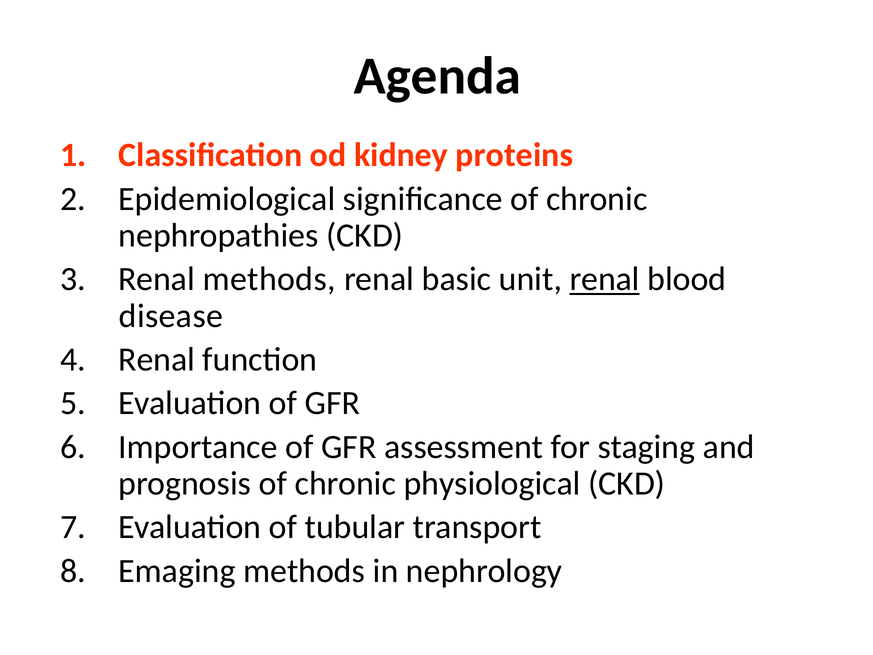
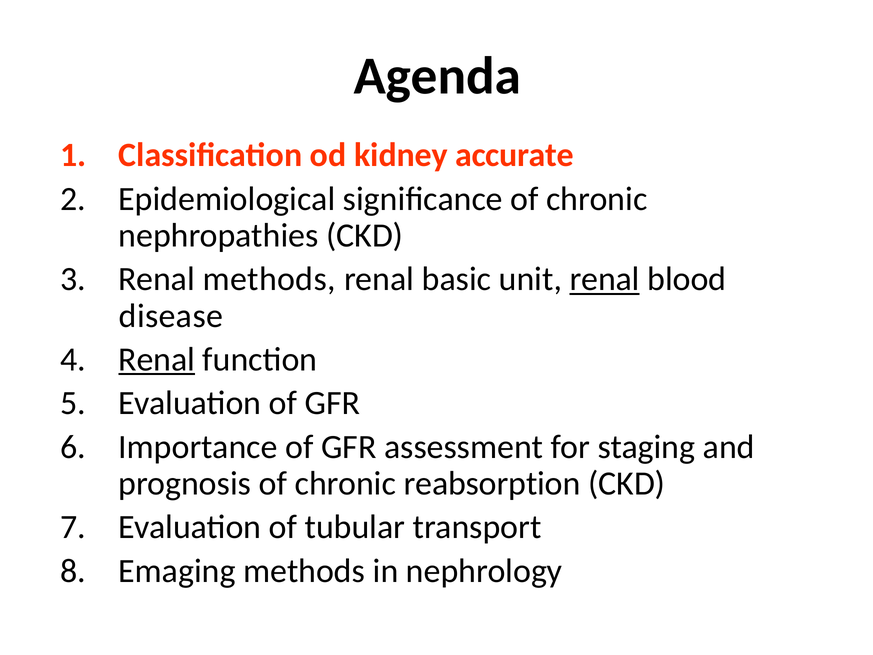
proteins: proteins -> accurate
Renal at (157, 359) underline: none -> present
physiological: physiological -> reabsorption
